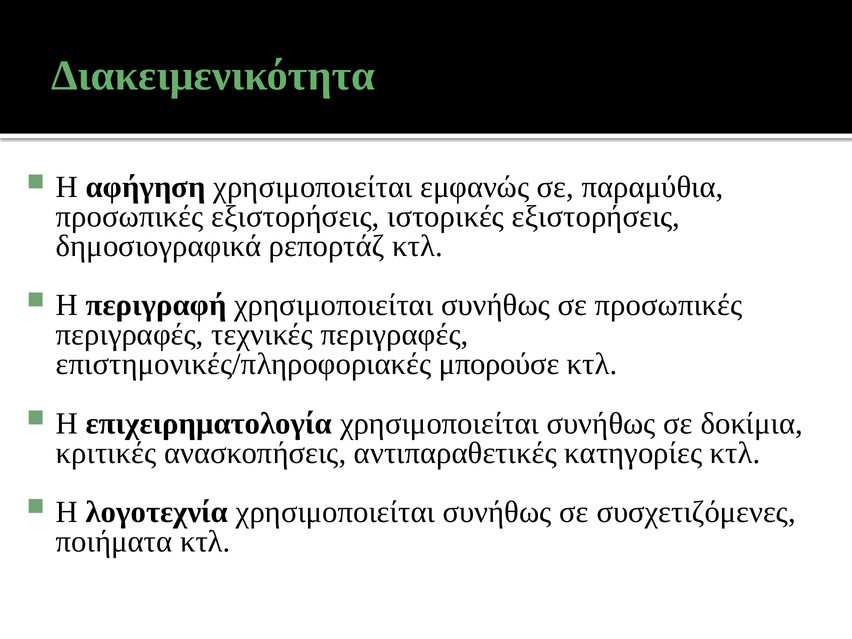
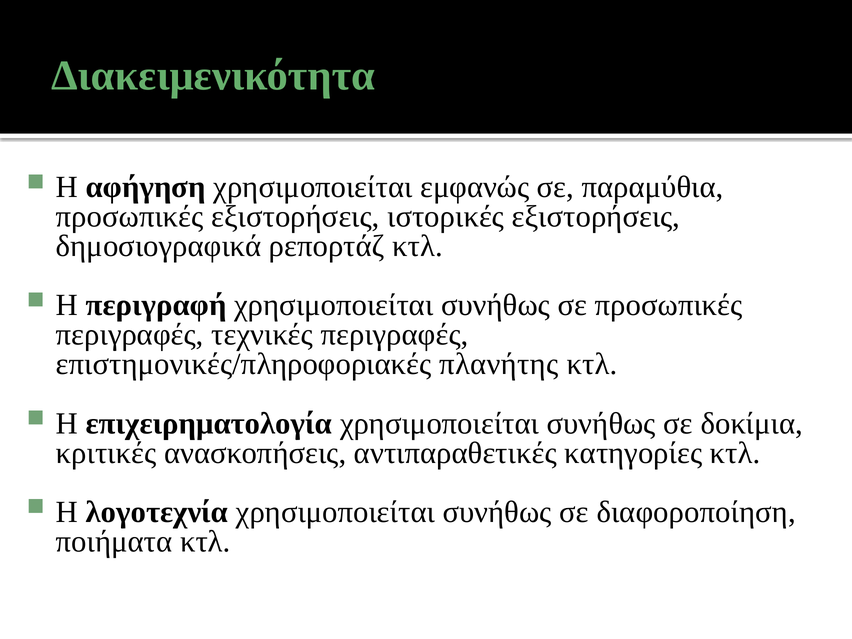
μπορούσε: μπορούσε -> πλανήτης
συσχετιζόμενες: συσχετιζόμενες -> διαφοροποίηση
